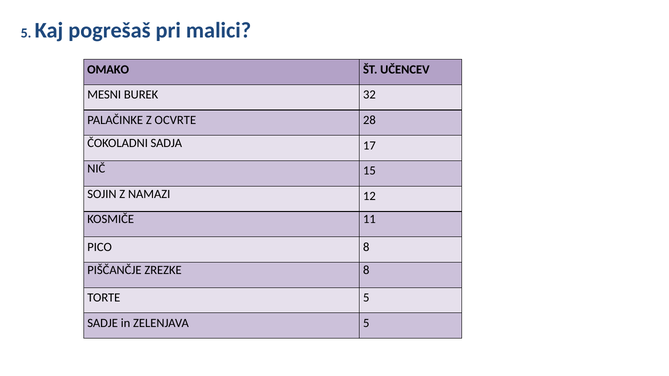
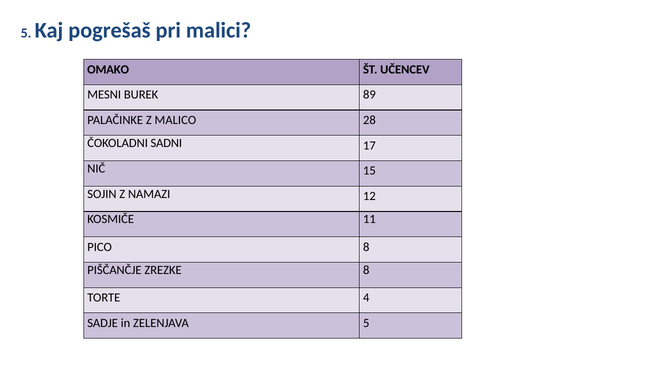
32: 32 -> 89
OCVRTE: OCVRTE -> MALICO
SADJA: SADJA -> SADNI
TORTE 5: 5 -> 4
